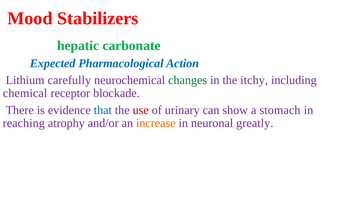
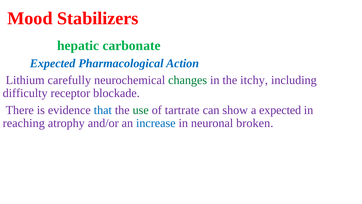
chemical: chemical -> difficulty
use colour: red -> green
urinary: urinary -> tartrate
a stomach: stomach -> expected
increase colour: orange -> blue
greatly: greatly -> broken
